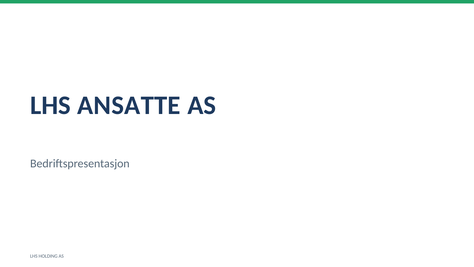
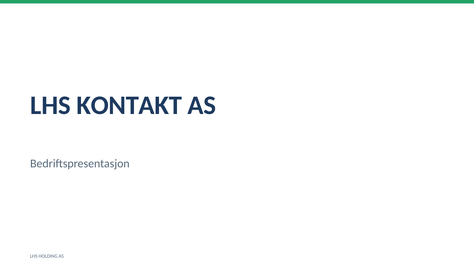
ANSATTE: ANSATTE -> KONTAKT
